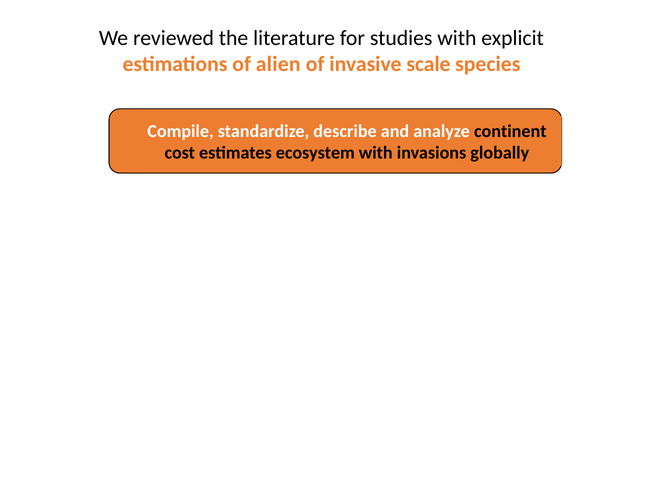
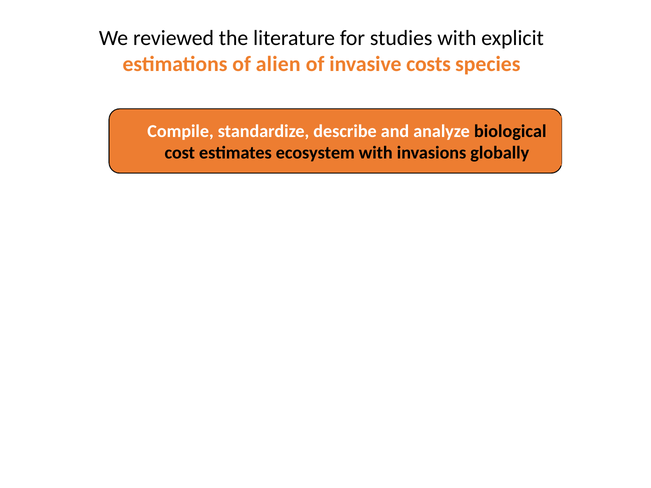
scale: scale -> costs
continent: continent -> biological
